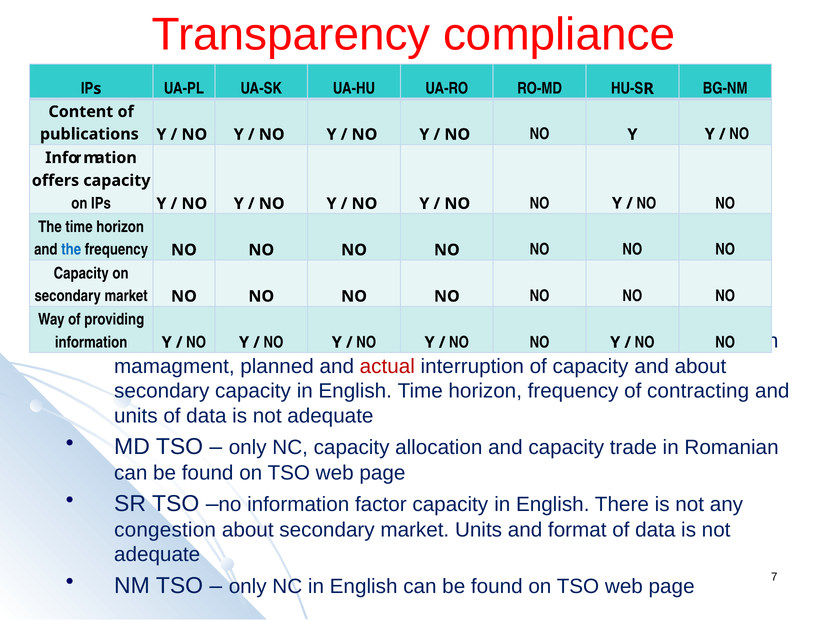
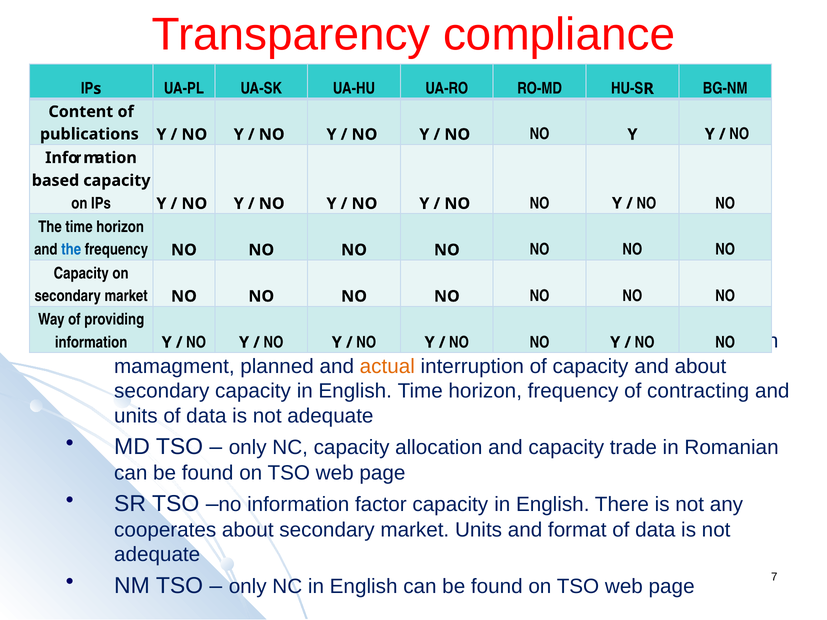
offers: offers -> based
actual colour: red -> orange
congestion at (165, 530): congestion -> cooperates
